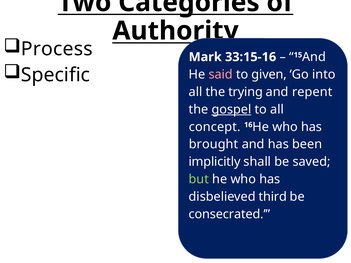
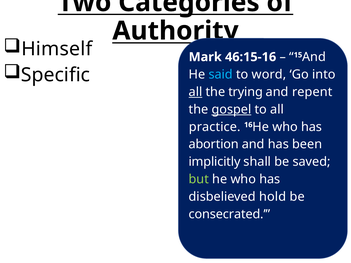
Process: Process -> Himself
33:15-16: 33:15-16 -> 46:15-16
said colour: pink -> light blue
given: given -> word
all at (196, 92) underline: none -> present
concept: concept -> practice
brought: brought -> abortion
third: third -> hold
